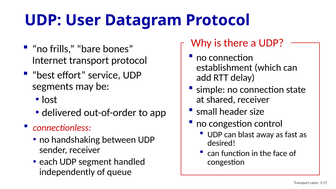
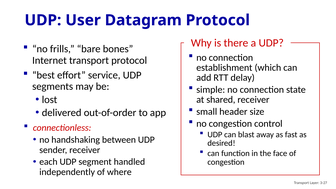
queue: queue -> where
